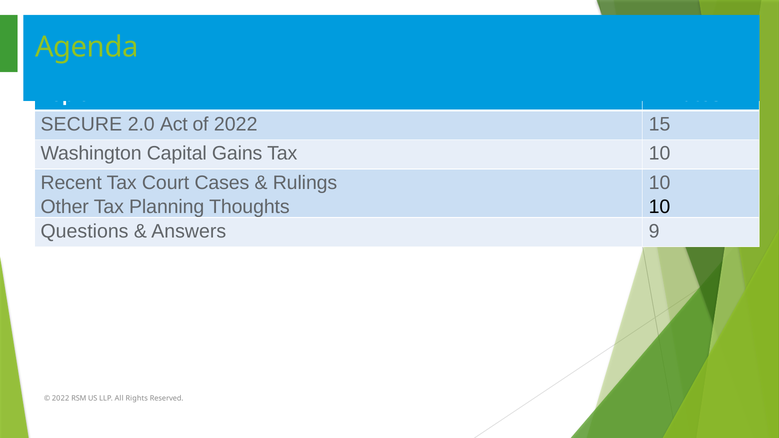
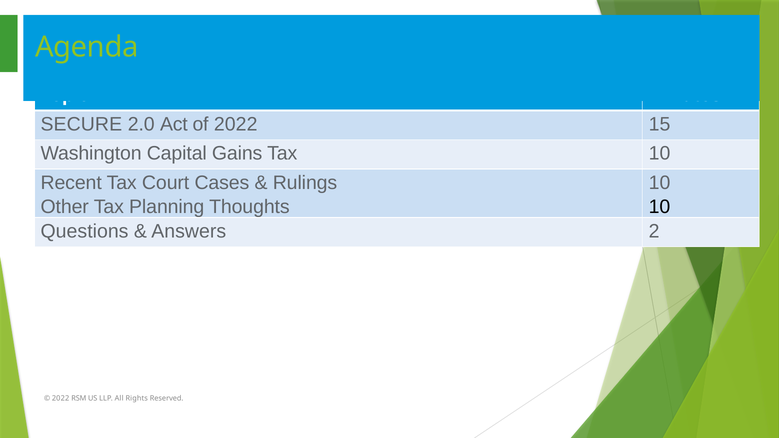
9: 9 -> 2
